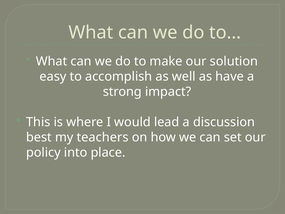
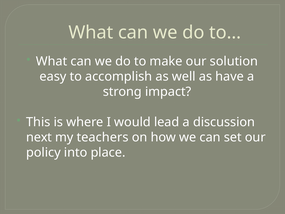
best: best -> next
